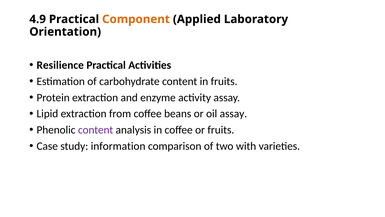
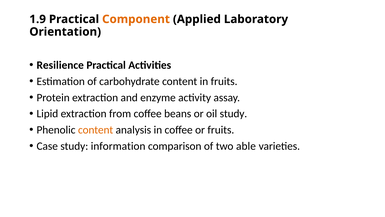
4.9: 4.9 -> 1.9
oil assay: assay -> study
content at (96, 130) colour: purple -> orange
with: with -> able
